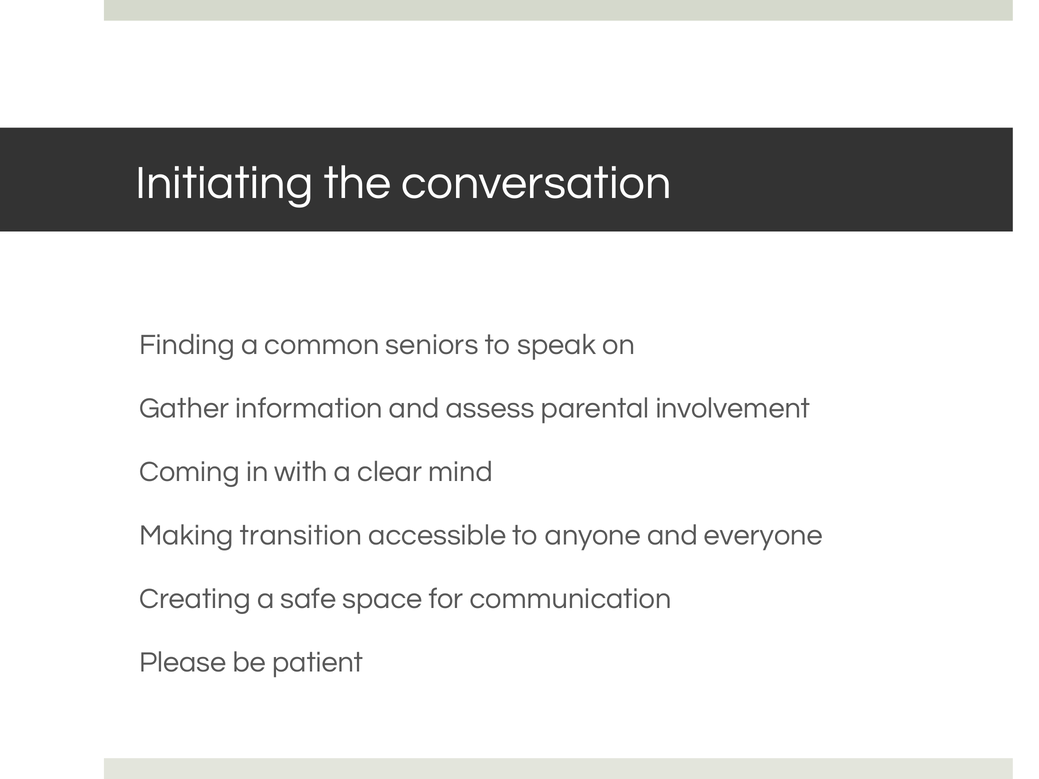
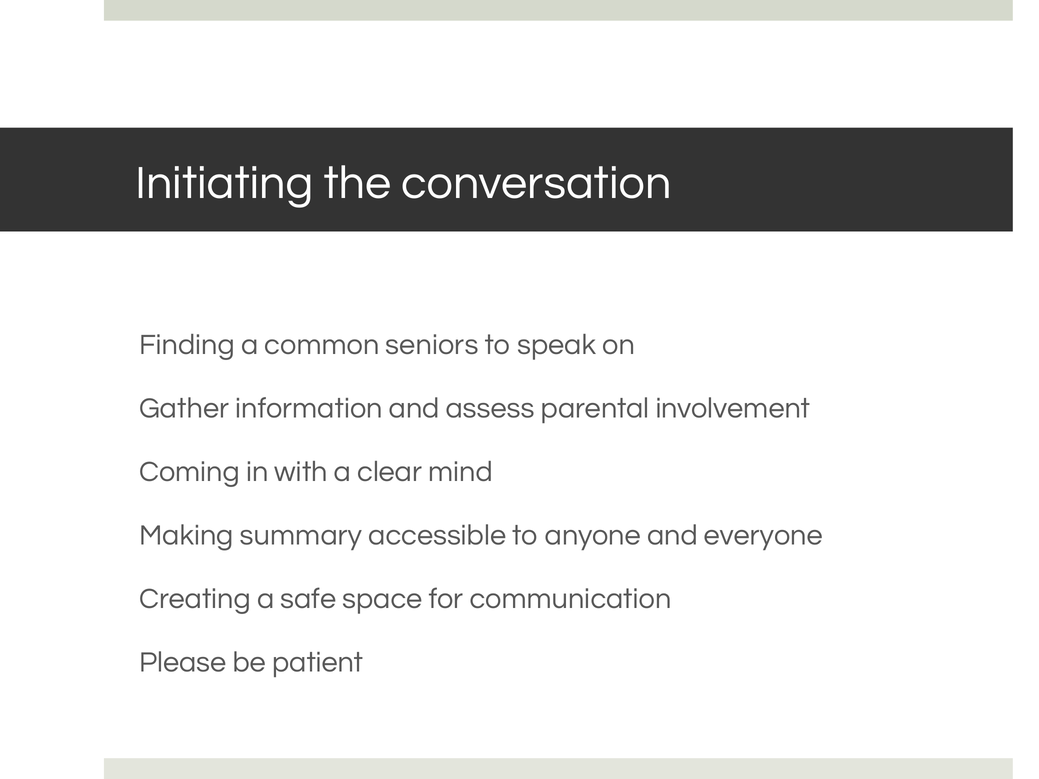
transition: transition -> summary
